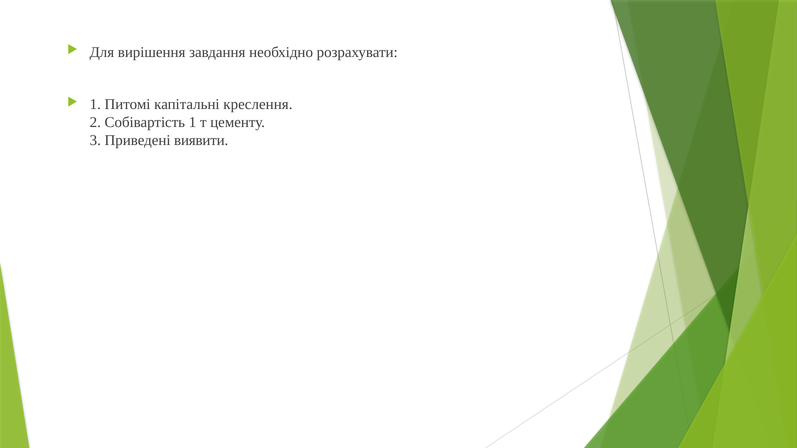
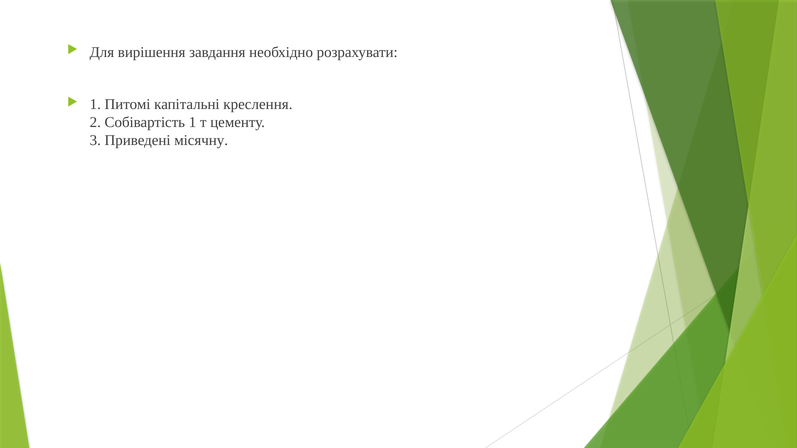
виявити: виявити -> місячну
